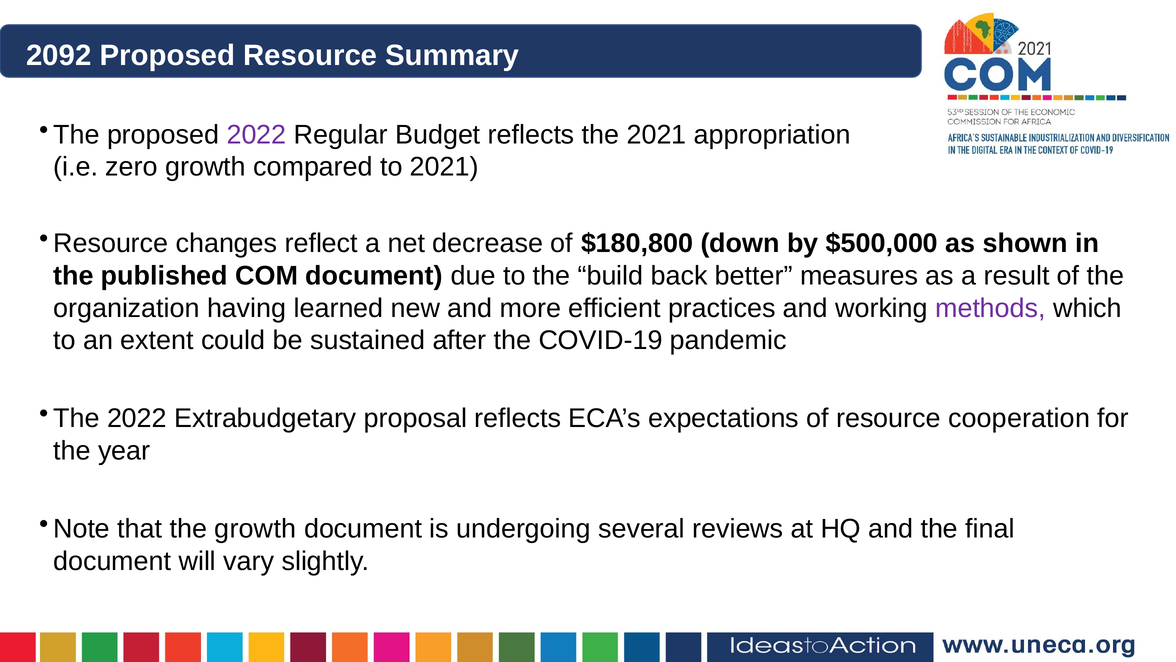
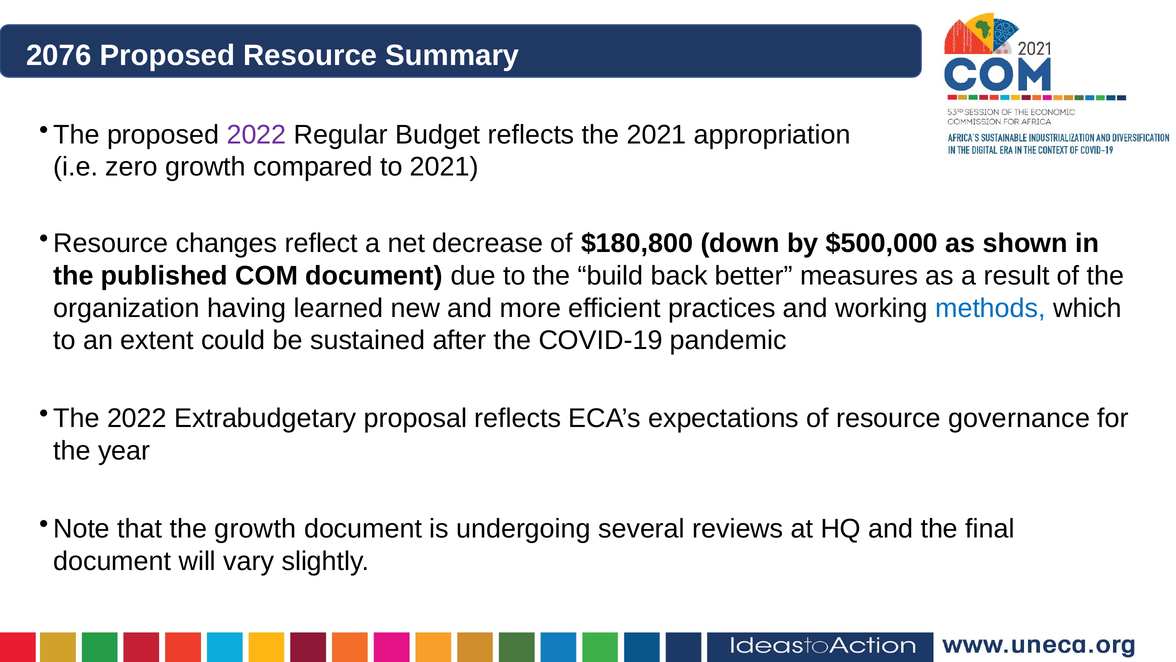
2092: 2092 -> 2076
methods colour: purple -> blue
cooperation: cooperation -> governance
